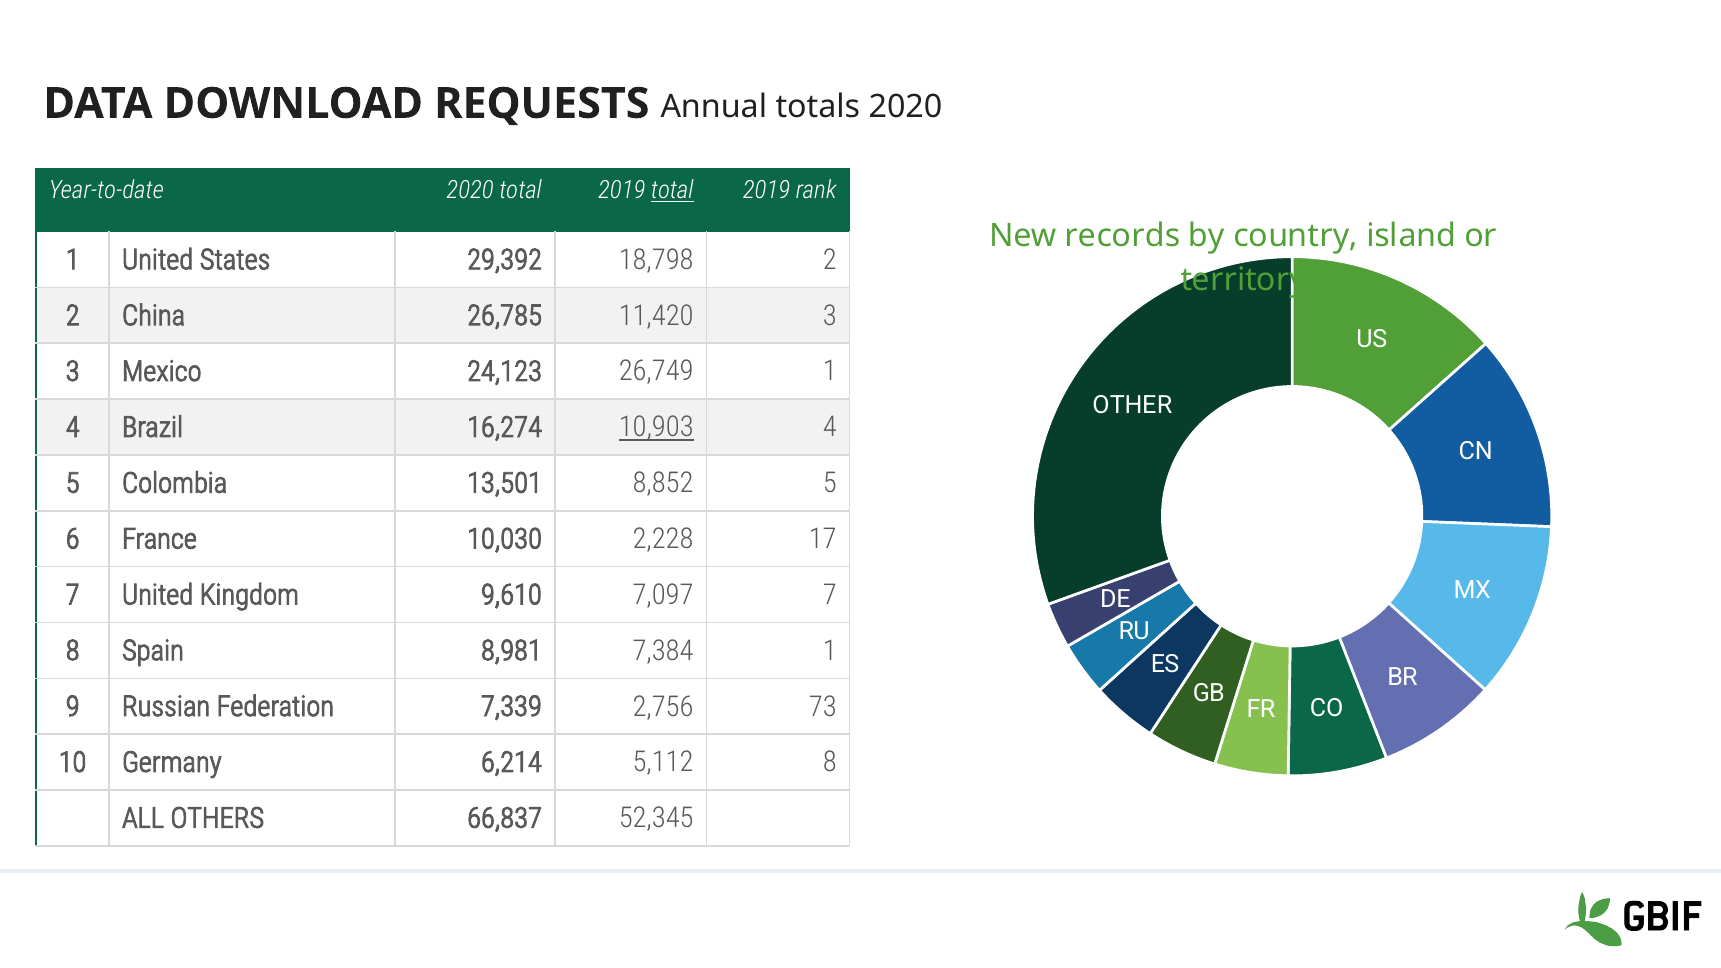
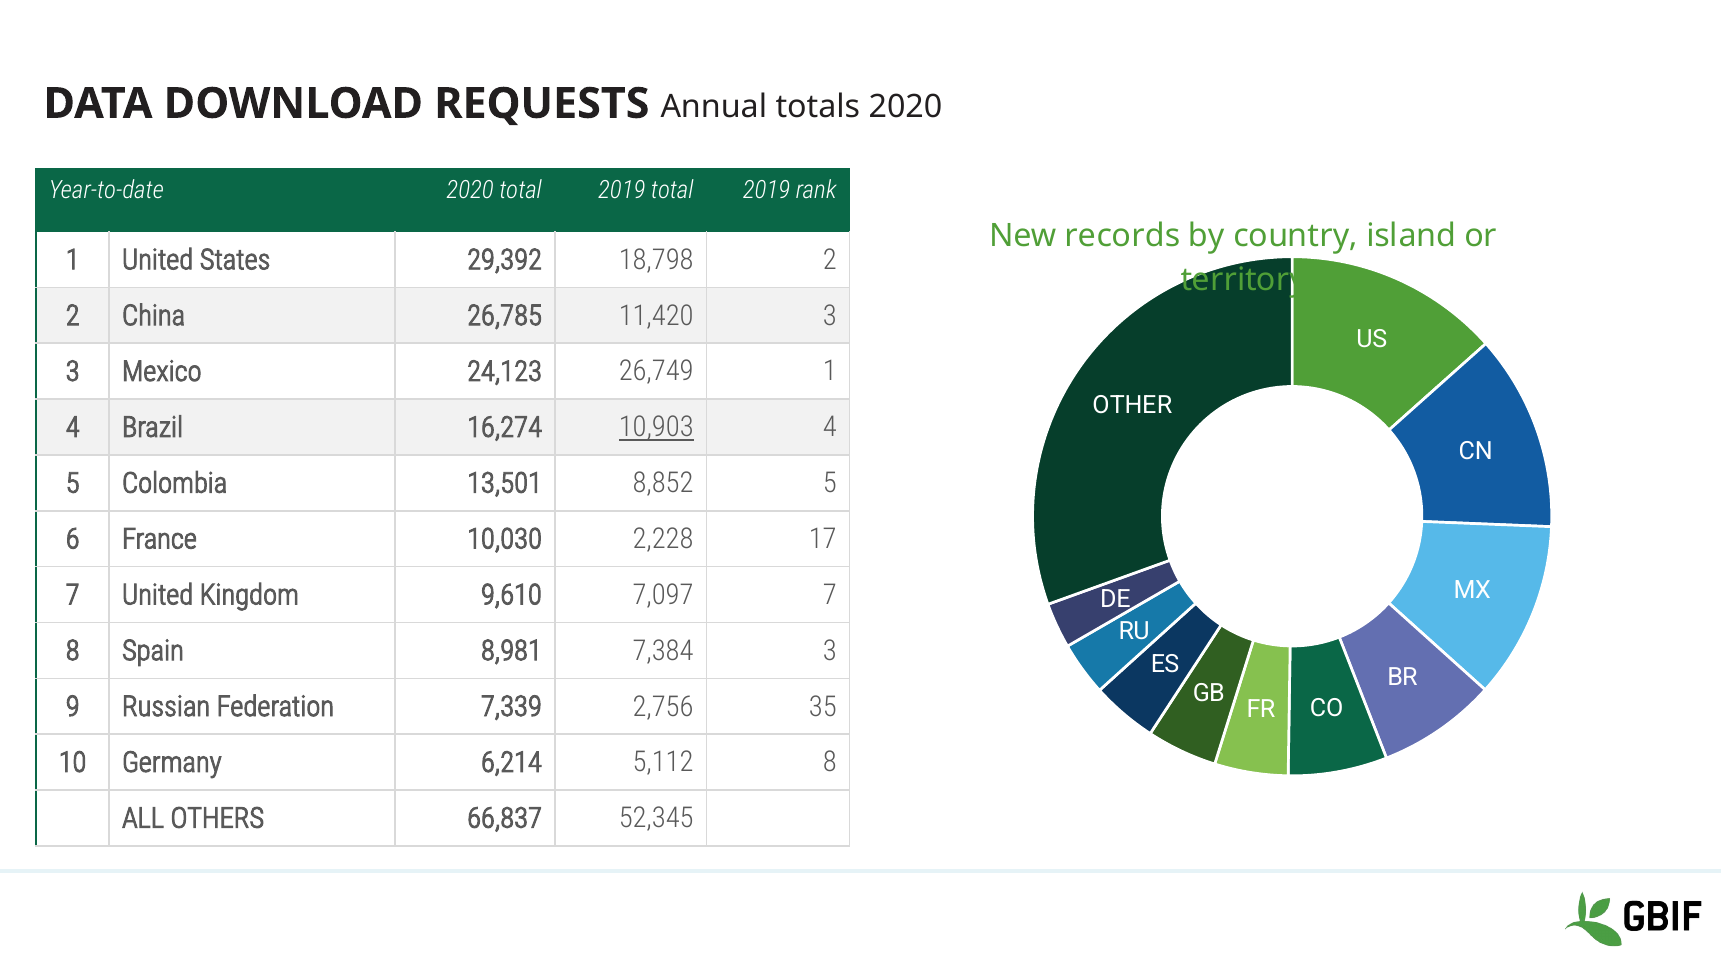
total at (672, 191) underline: present -> none
7,384 1: 1 -> 3
73: 73 -> 35
